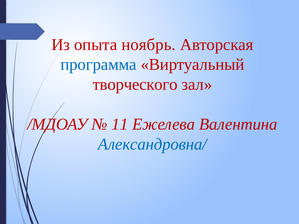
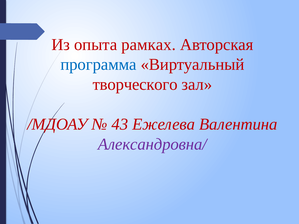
ноябрь: ноябрь -> рамках
11: 11 -> 43
Александровна/ colour: blue -> purple
